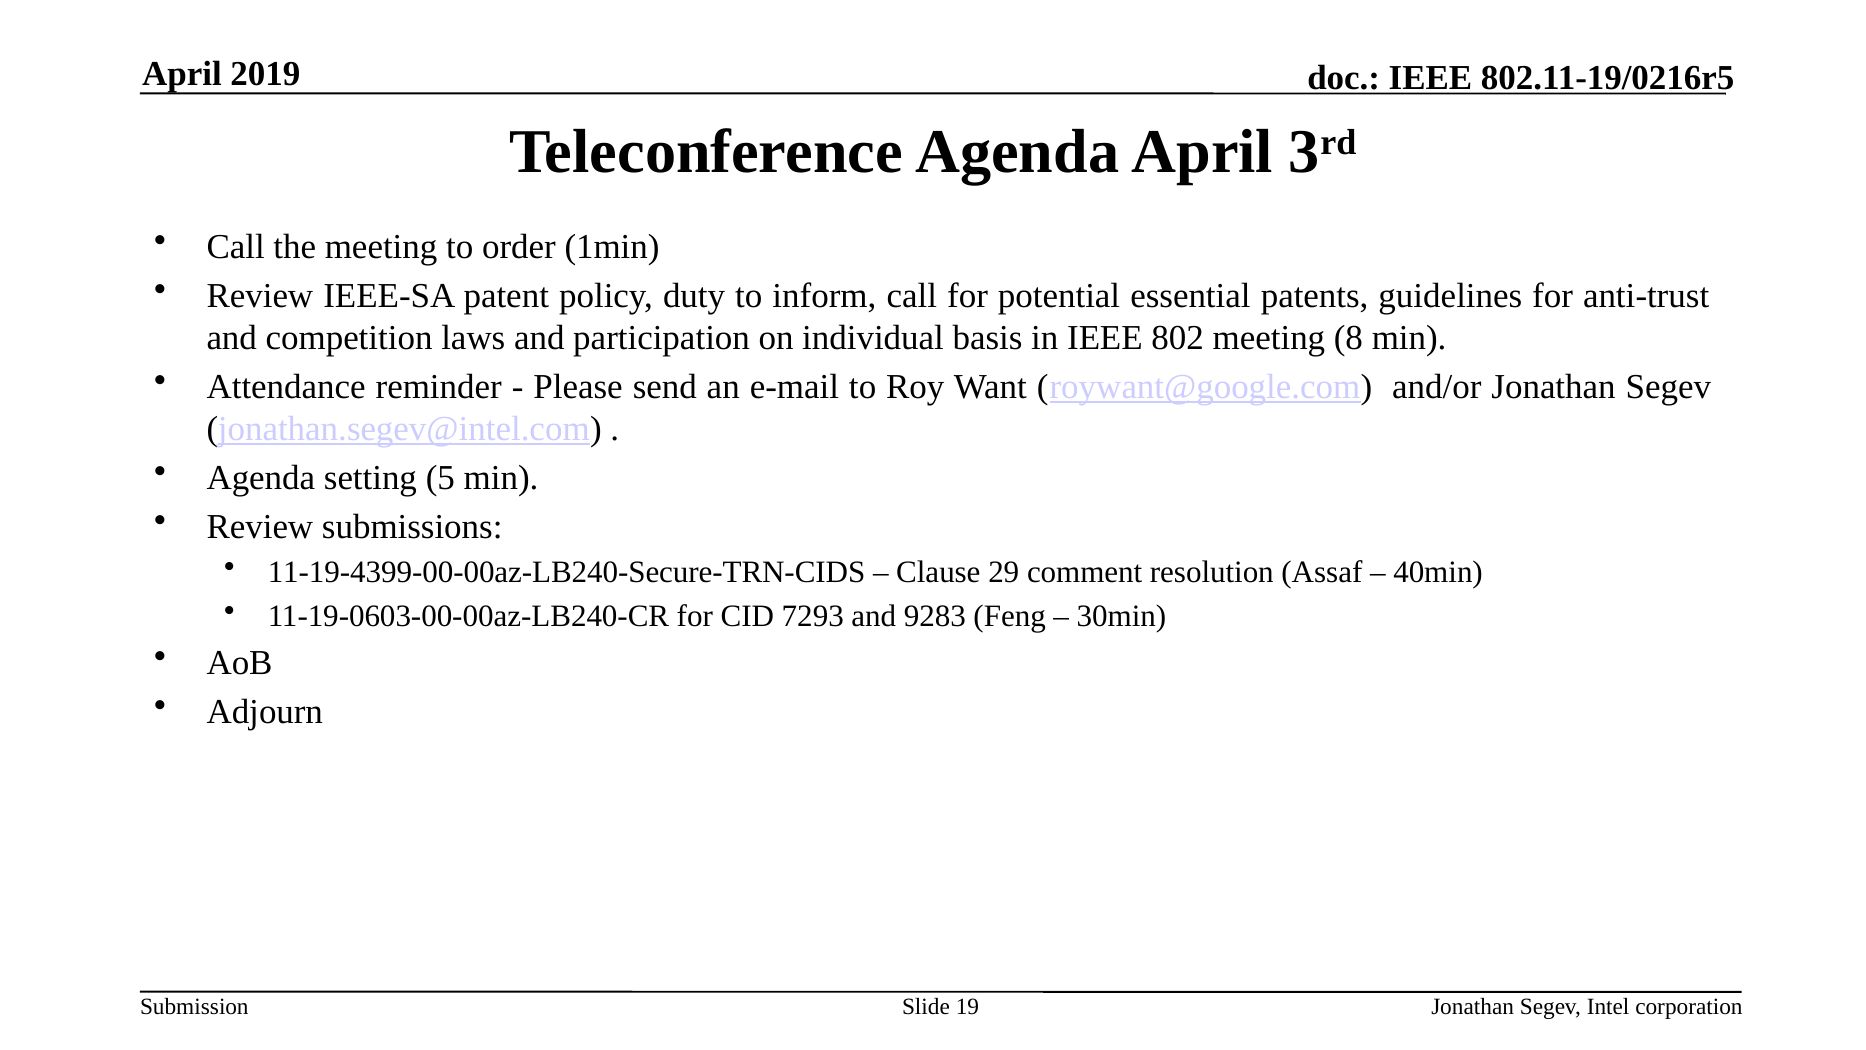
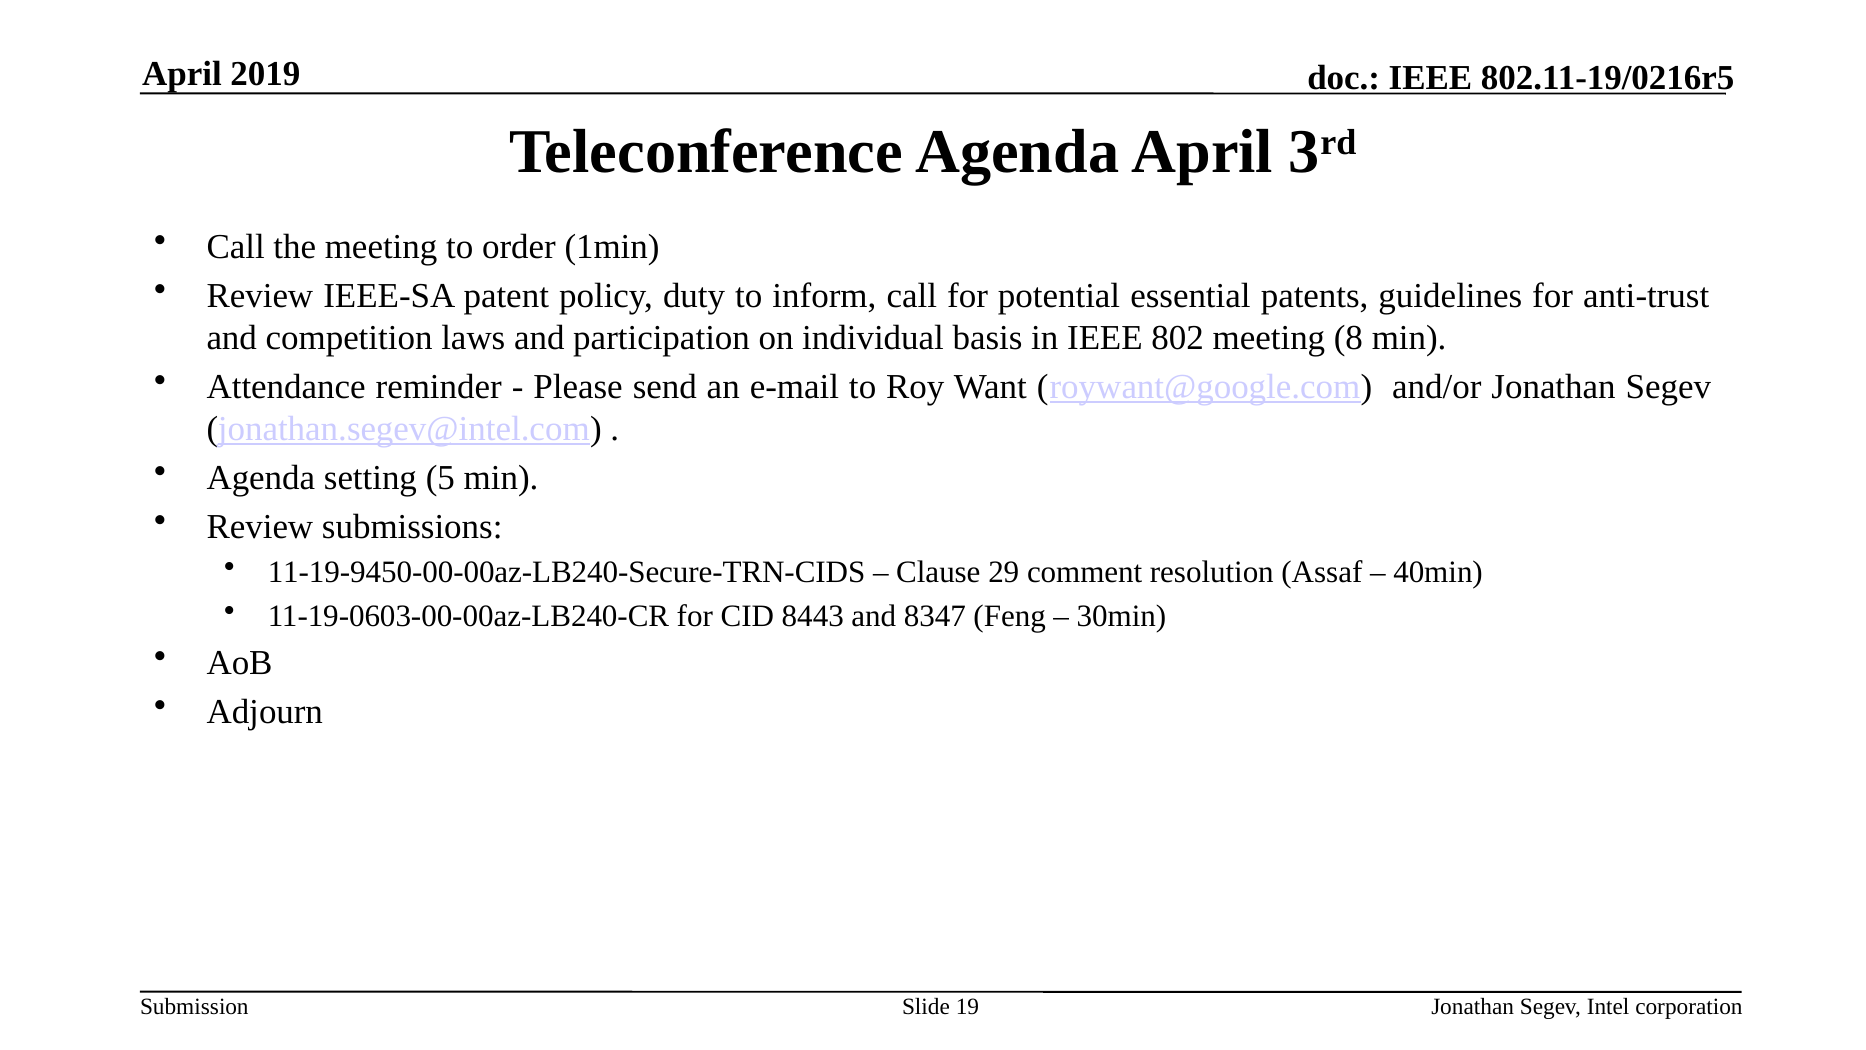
11-19-4399-00-00az-LB240-Secure-TRN-CIDS: 11-19-4399-00-00az-LB240-Secure-TRN-CIDS -> 11-19-9450-00-00az-LB240-Secure-TRN-CIDS
7293: 7293 -> 8443
9283: 9283 -> 8347
